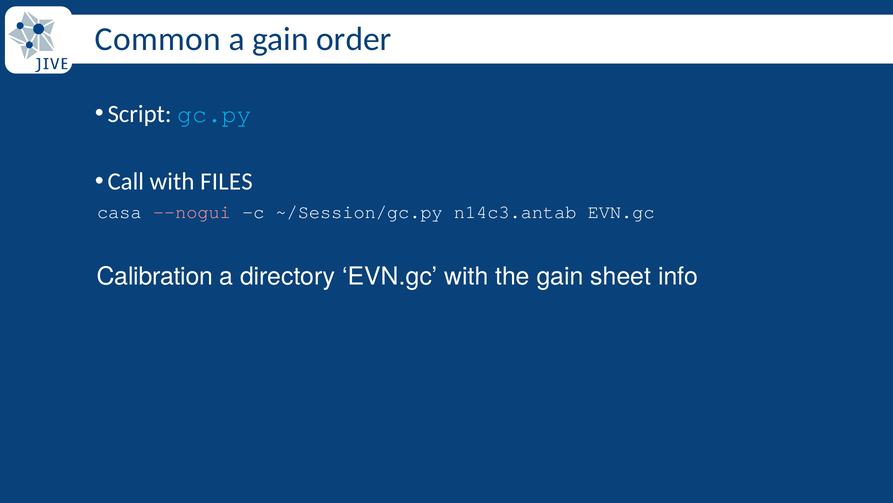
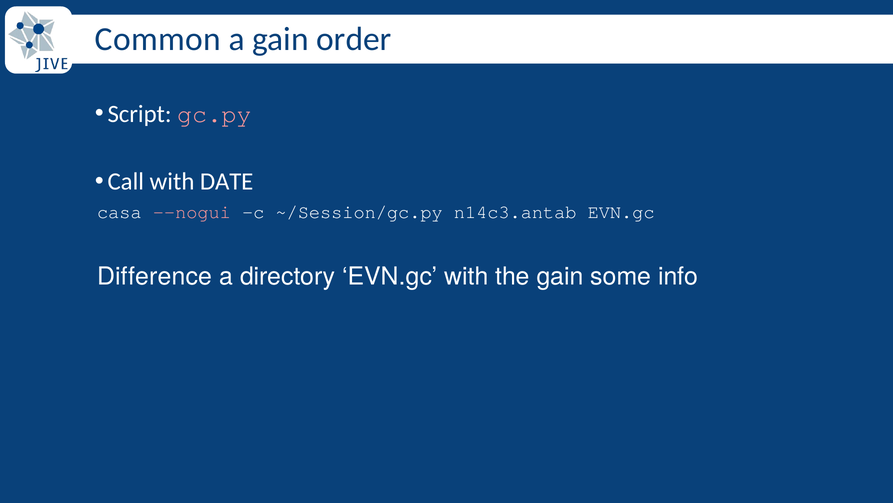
gc.py colour: light blue -> pink
FILES: FILES -> DATE
Calibration: Calibration -> Difference
sheet: sheet -> some
